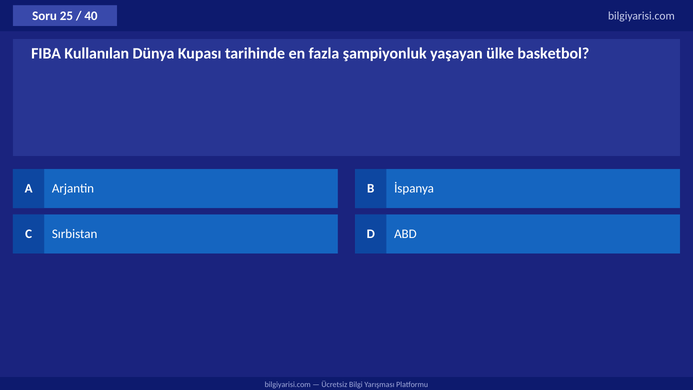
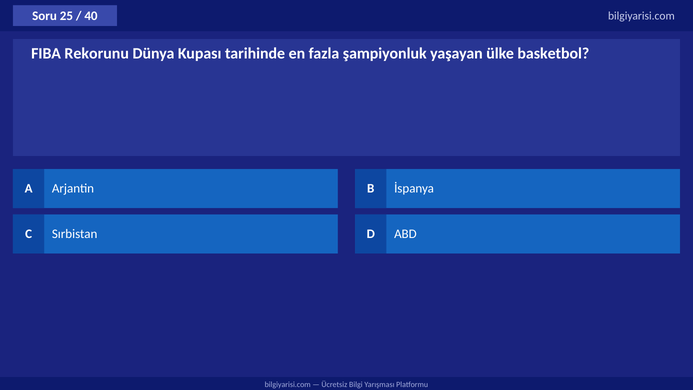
Kullanılan: Kullanılan -> Rekorunu
